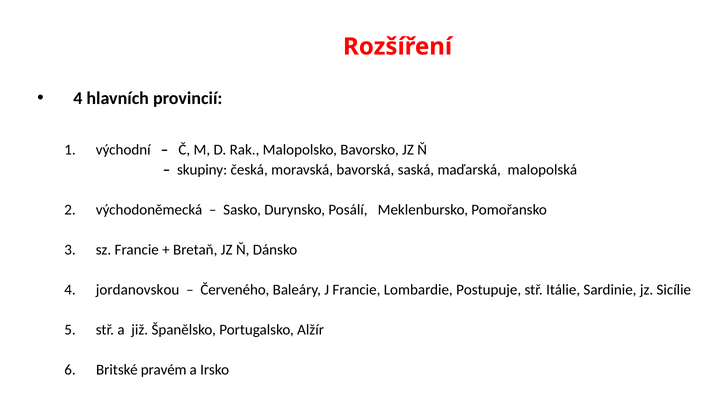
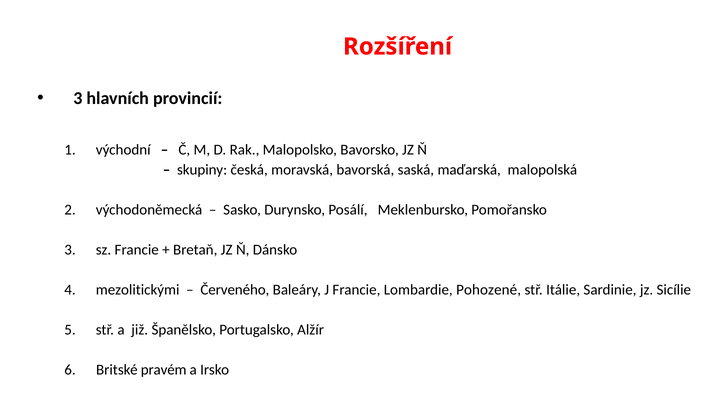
4 at (78, 98): 4 -> 3
jordanovskou: jordanovskou -> mezolitickými
Postupuje: Postupuje -> Pohozené
